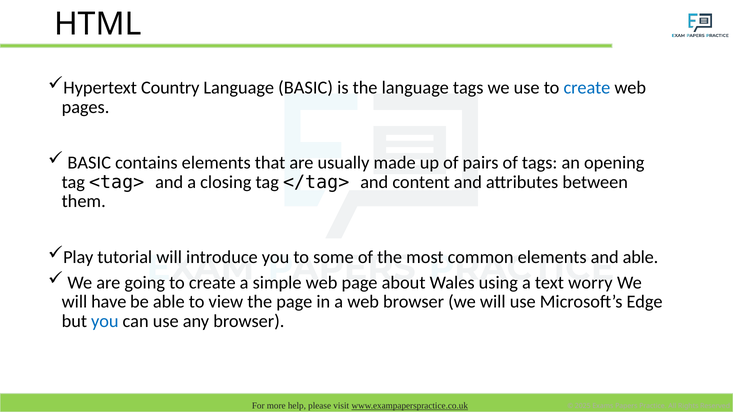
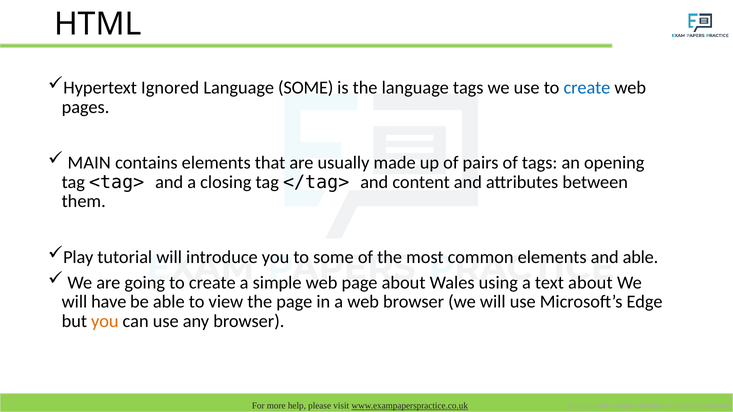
Country: Country -> Ignored
Language BASIC: BASIC -> SOME
BASIC at (89, 163): BASIC -> MAIN
text worry: worry -> about
you at (105, 321) colour: blue -> orange
